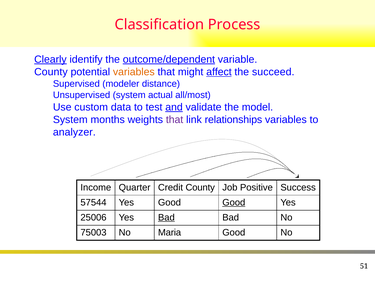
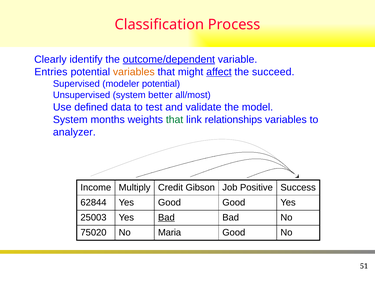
Clearly underline: present -> none
County at (51, 72): County -> Entries
modeler distance: distance -> potential
actual: actual -> better
custom: custom -> defined
and underline: present -> none
that at (175, 119) colour: purple -> green
Quarter: Quarter -> Multiply
Credit County: County -> Gibson
57544: 57544 -> 62844
Good at (234, 202) underline: present -> none
25006: 25006 -> 25003
75003: 75003 -> 75020
